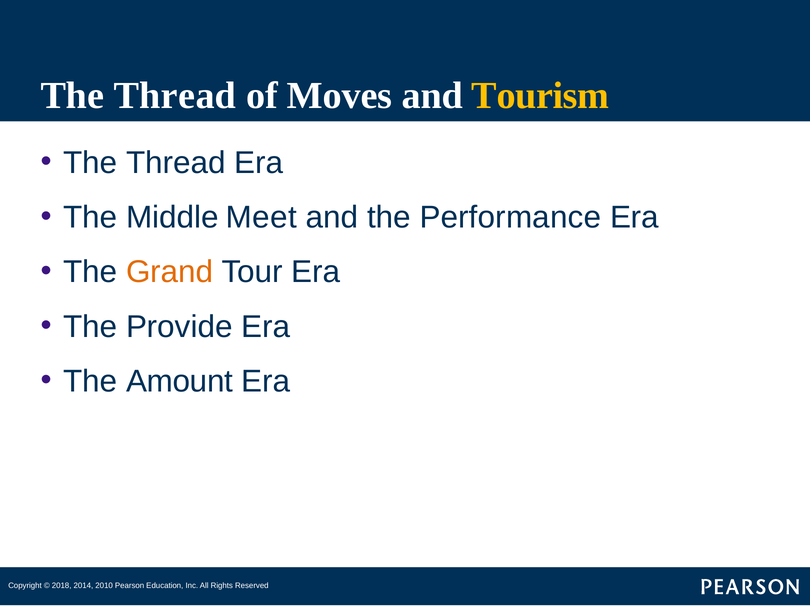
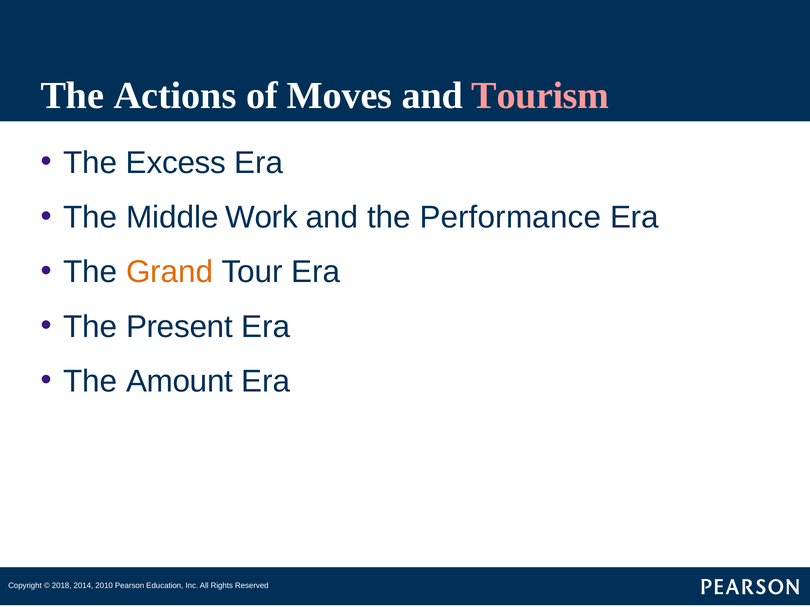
Thread at (175, 96): Thread -> Actions
Tourism colour: yellow -> pink
Thread at (176, 163): Thread -> Excess
Meet: Meet -> Work
Provide: Provide -> Present
